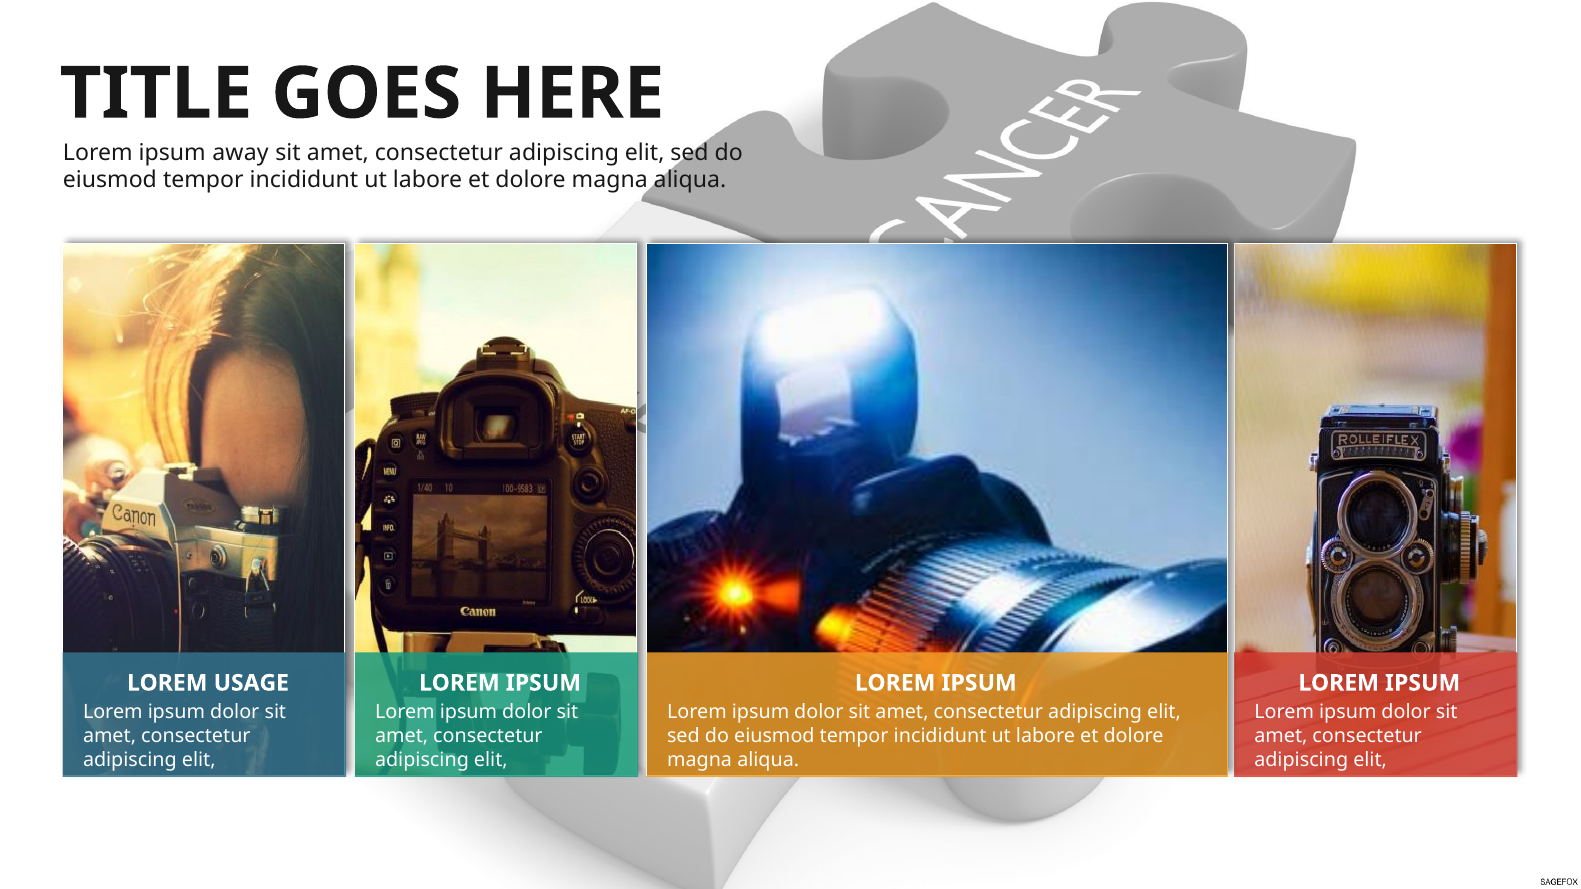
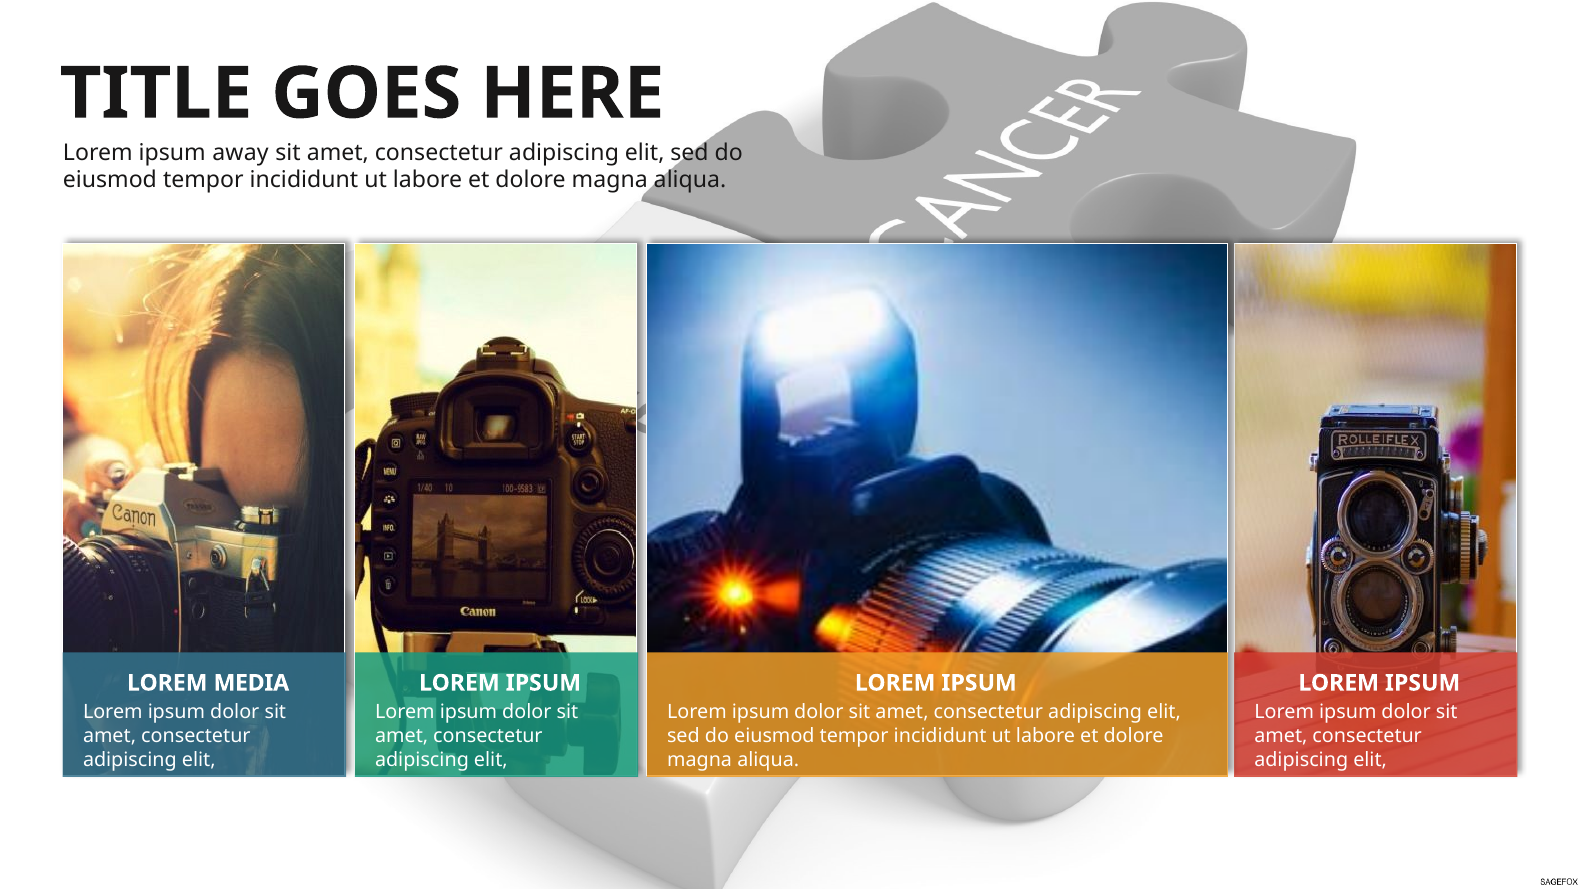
USAGE: USAGE -> MEDIA
